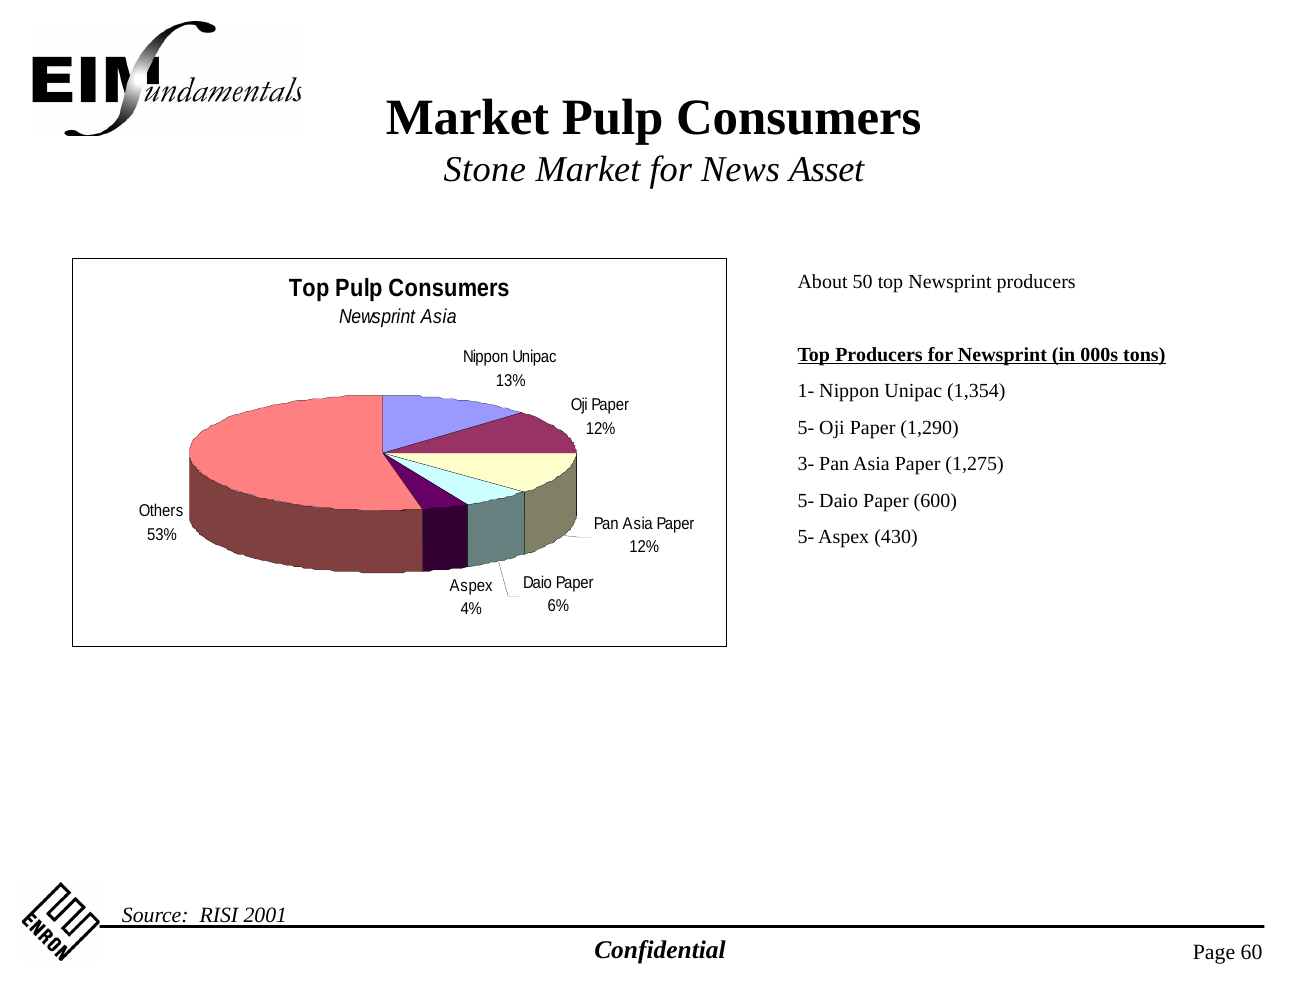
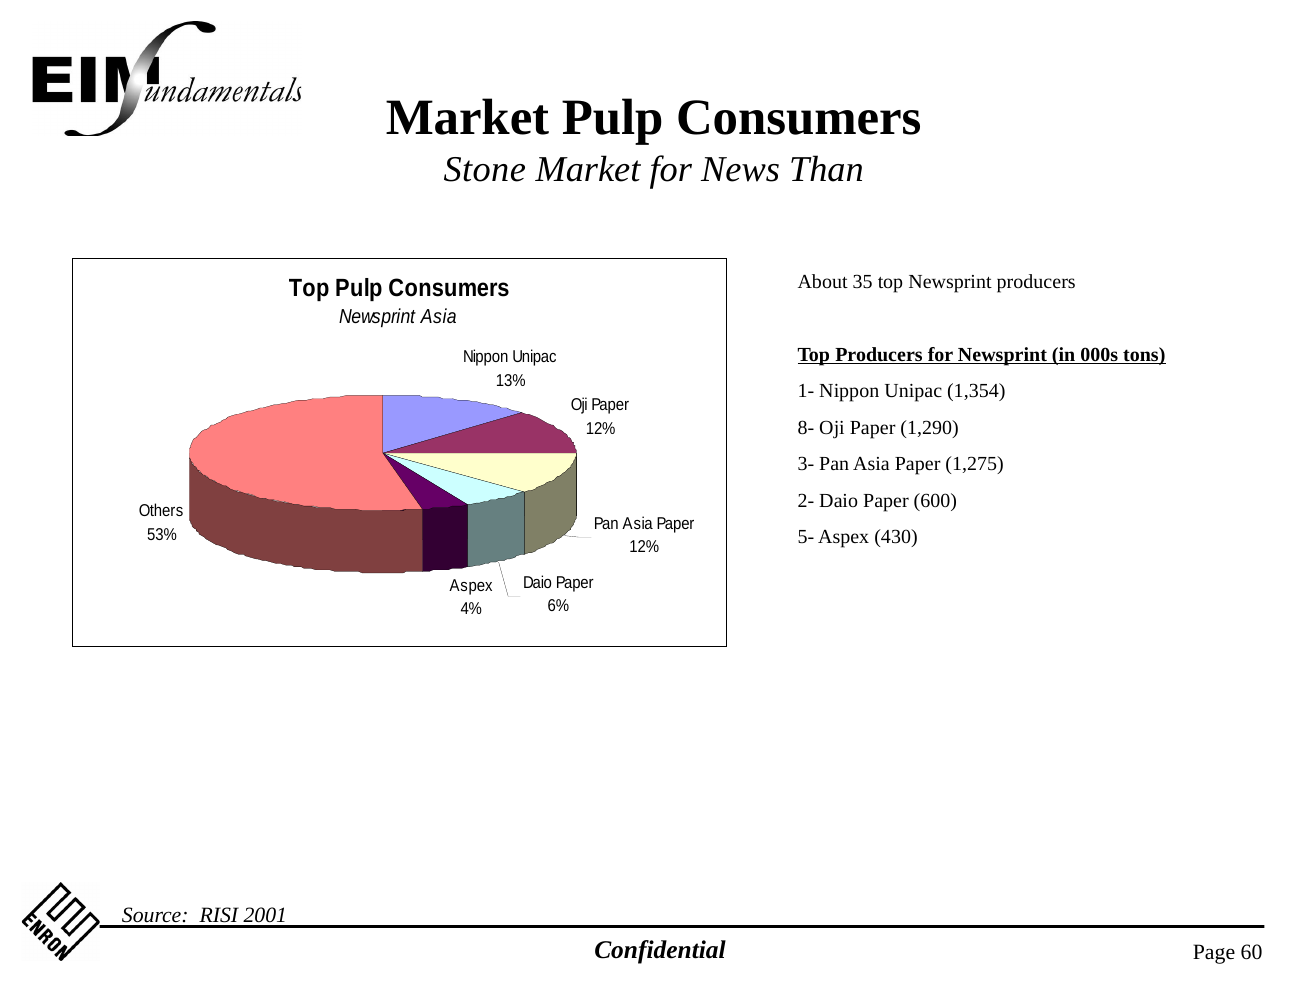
Asset: Asset -> Than
50: 50 -> 35
5- at (806, 428): 5- -> 8-
5- at (806, 501): 5- -> 2-
